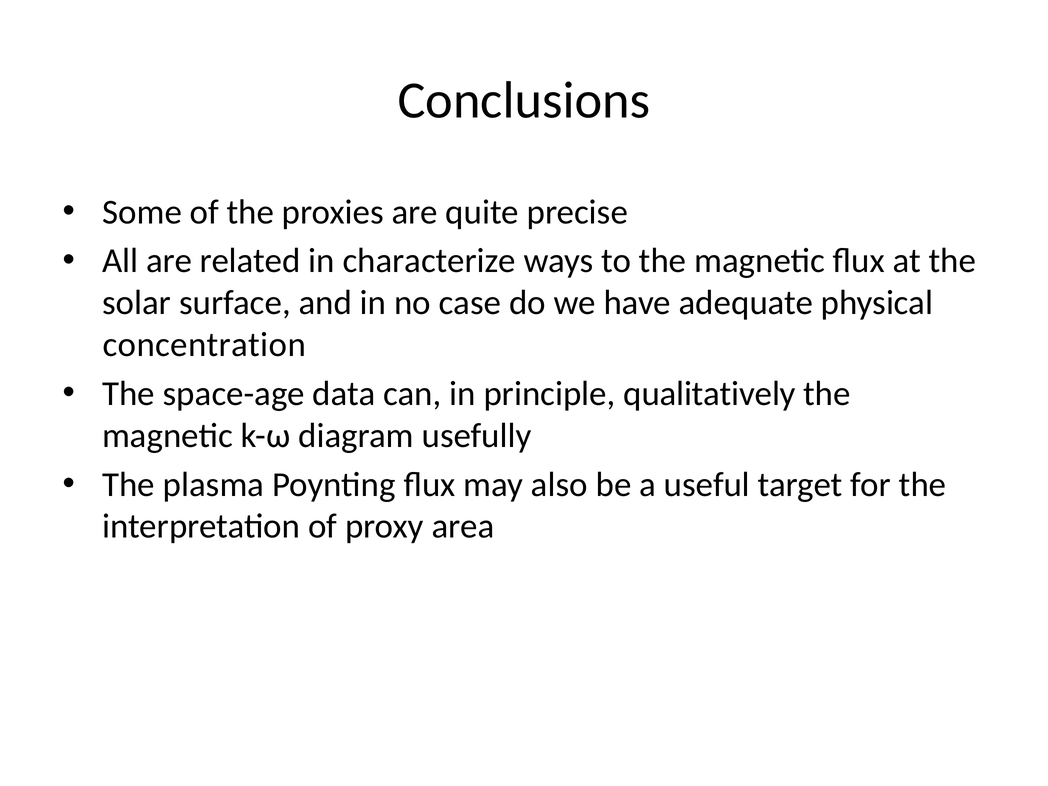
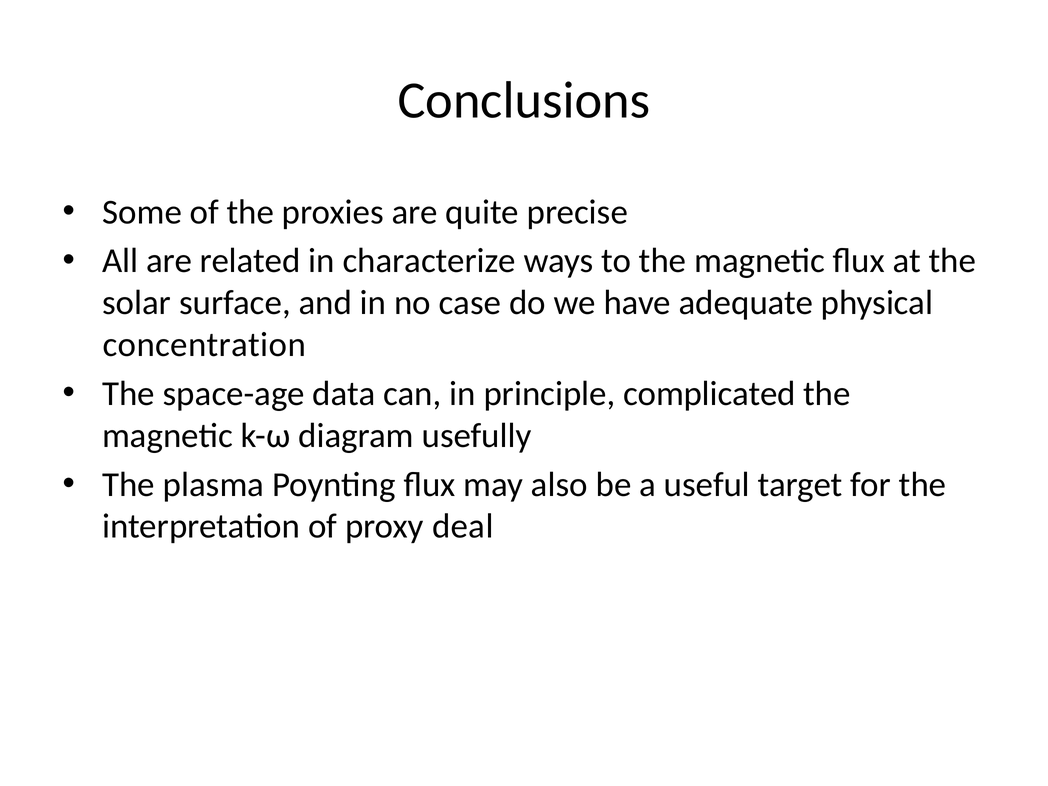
qualitatively: qualitatively -> complicated
area: area -> deal
